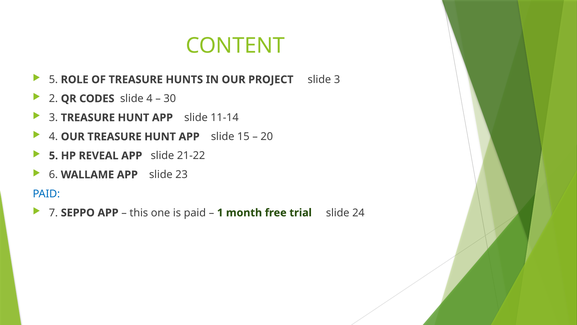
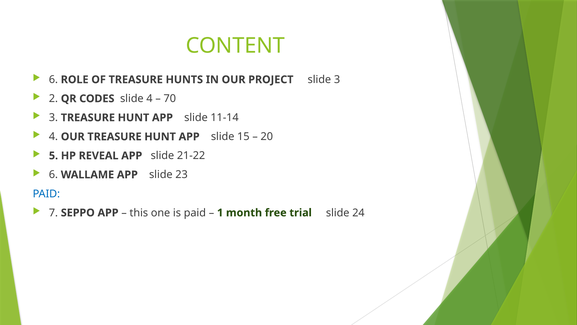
5 at (53, 80): 5 -> 6
30: 30 -> 70
